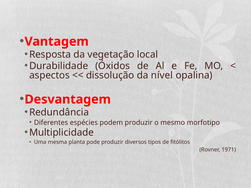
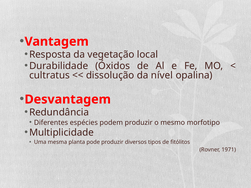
aspectos: aspectos -> cultratus
